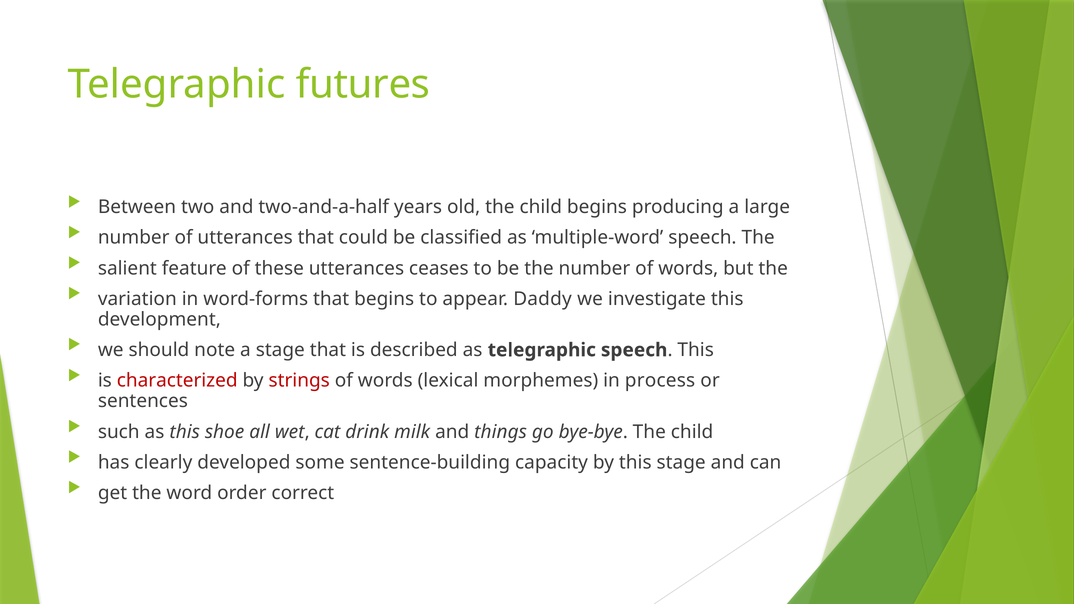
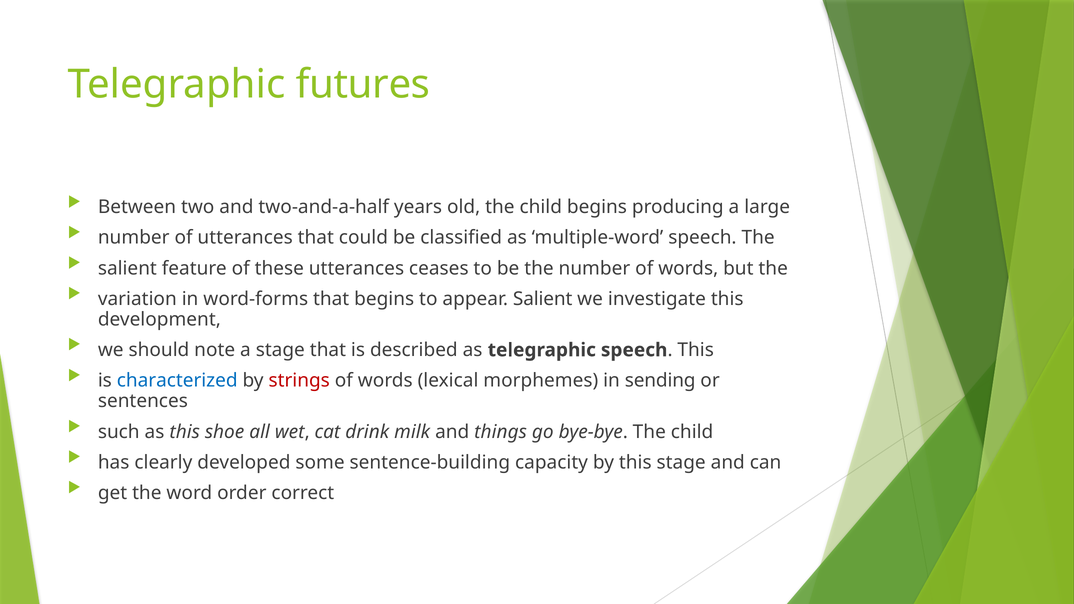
appear Daddy: Daddy -> Salient
characterized colour: red -> blue
process: process -> sending
